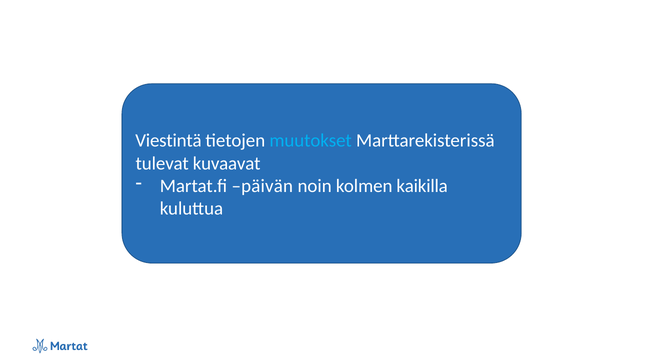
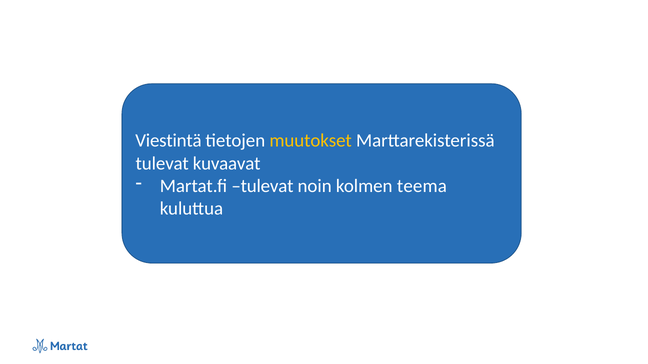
muutokset colour: light blue -> yellow
Martat.fi päivän: päivän -> tulevat
kaikilla: kaikilla -> teema
